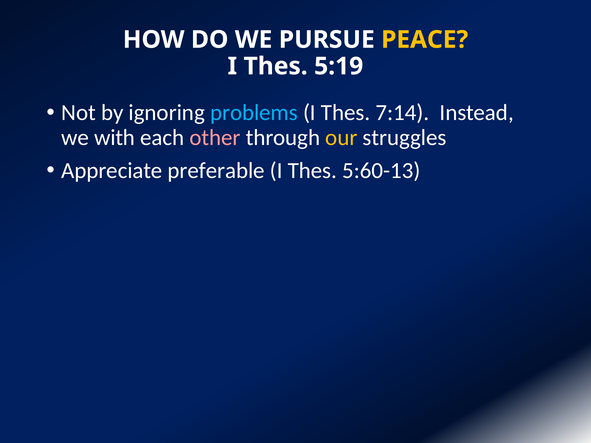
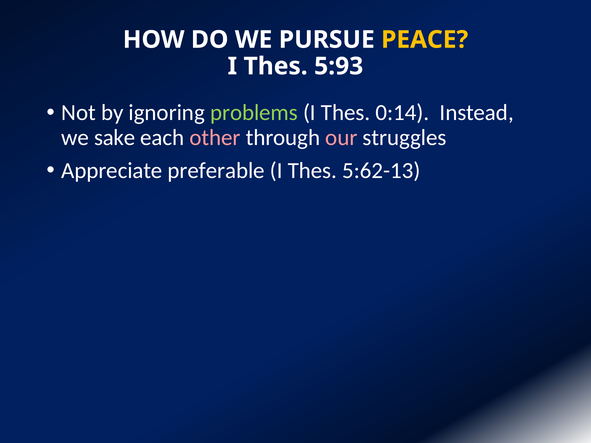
5:19: 5:19 -> 5:93
problems colour: light blue -> light green
7:14: 7:14 -> 0:14
with: with -> sake
our colour: yellow -> pink
5:60-13: 5:60-13 -> 5:62-13
